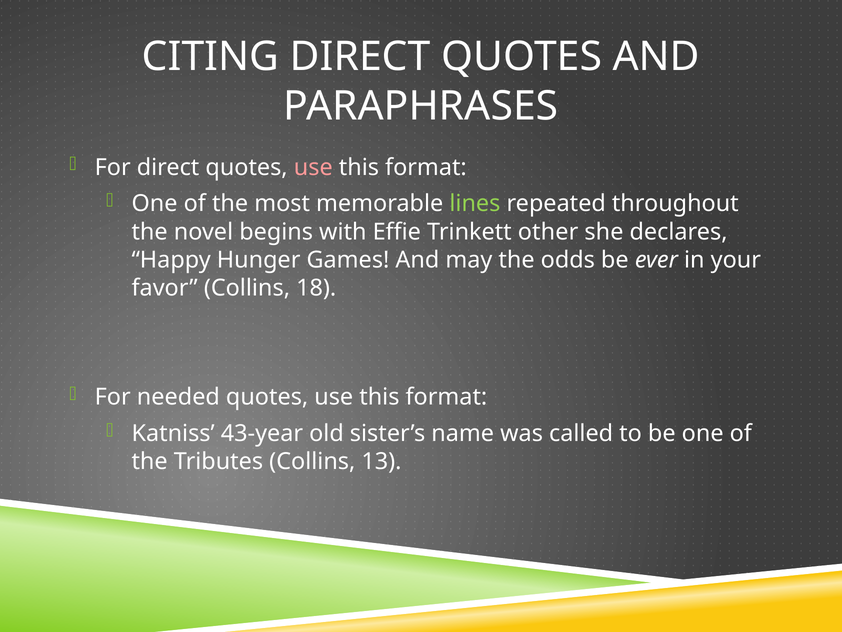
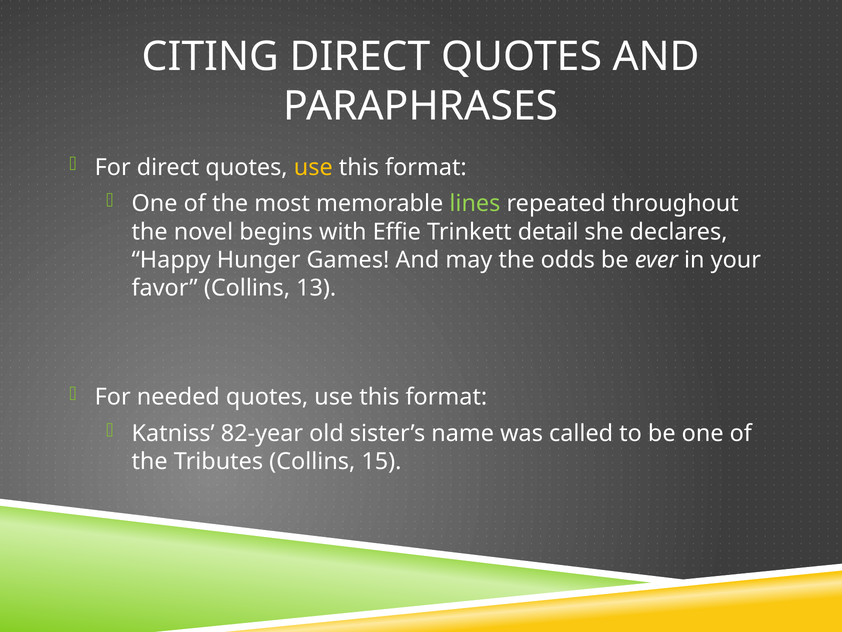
use at (313, 167) colour: pink -> yellow
other: other -> detail
18: 18 -> 13
43-year: 43-year -> 82-year
13: 13 -> 15
